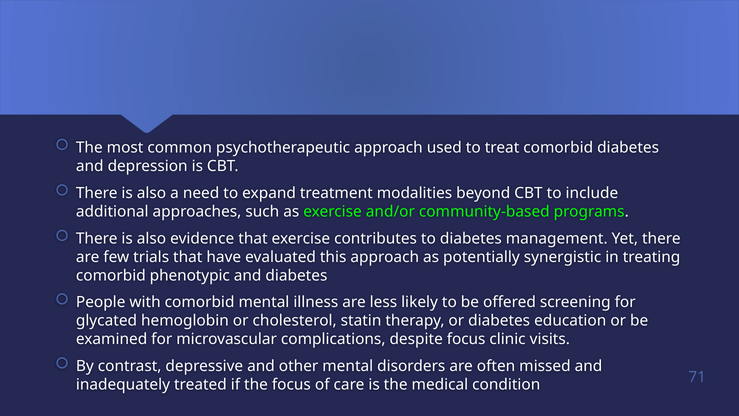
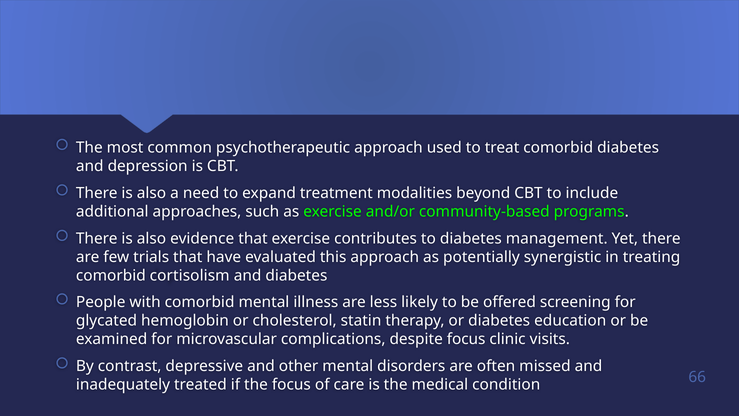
phenotypic: phenotypic -> cortisolism
71: 71 -> 66
